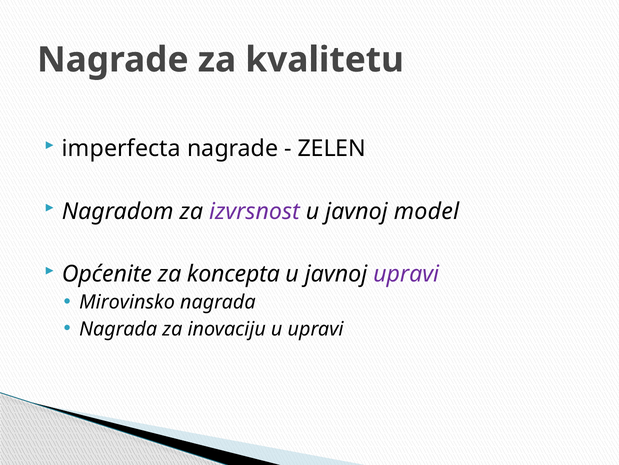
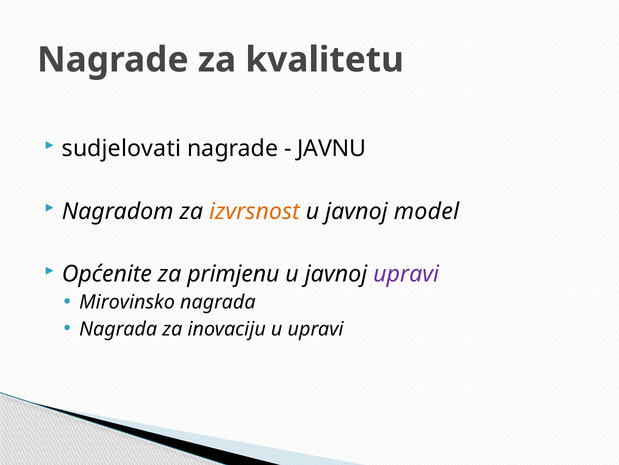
imperfecta: imperfecta -> sudjelovati
ZELEN: ZELEN -> JAVNU
izvrsnost colour: purple -> orange
koncepta: koncepta -> primjenu
